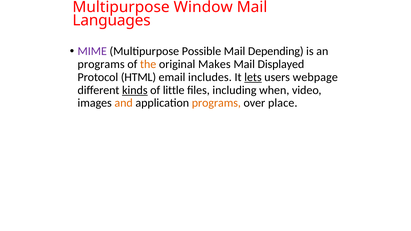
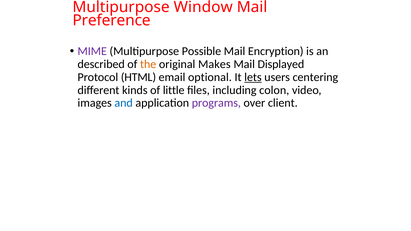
Languages: Languages -> Preference
Depending: Depending -> Encryption
programs at (101, 64): programs -> described
includes: includes -> optional
webpage: webpage -> centering
kinds underline: present -> none
when: when -> colon
and colour: orange -> blue
programs at (216, 103) colour: orange -> purple
place: place -> client
